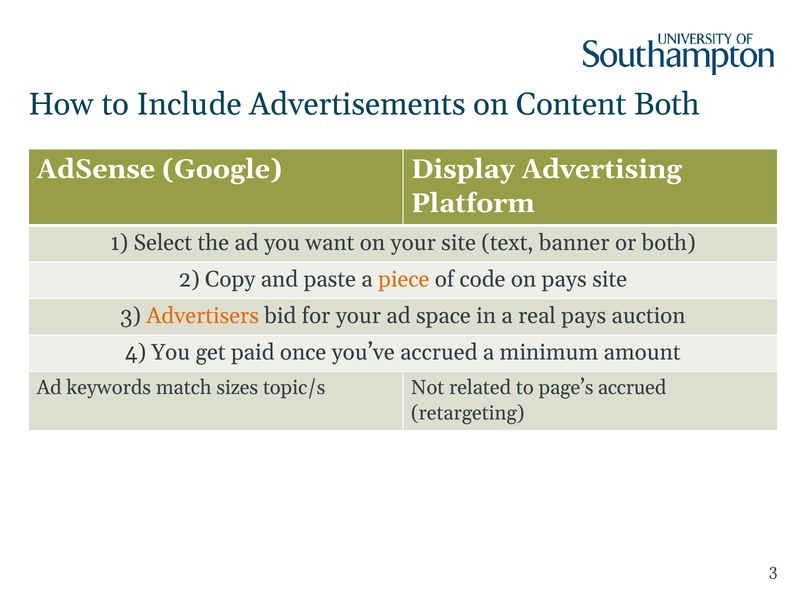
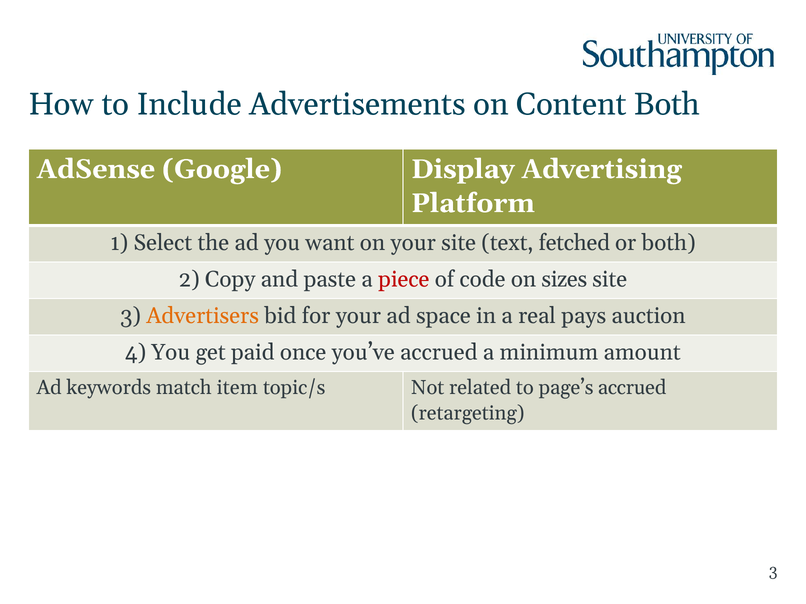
banner: banner -> fetched
piece colour: orange -> red
on pays: pays -> sizes
sizes: sizes -> item
